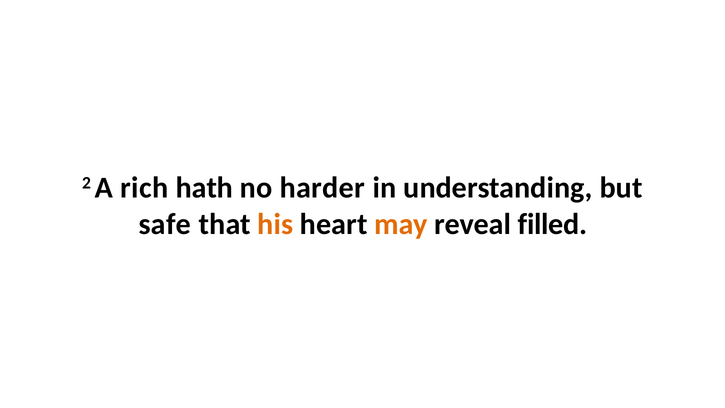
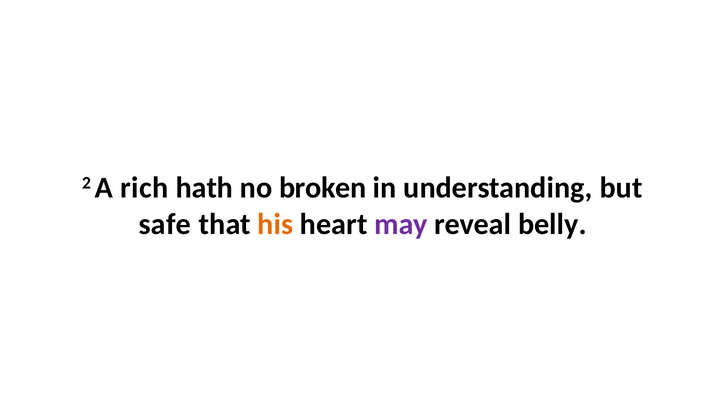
harder: harder -> broken
may colour: orange -> purple
filled: filled -> belly
